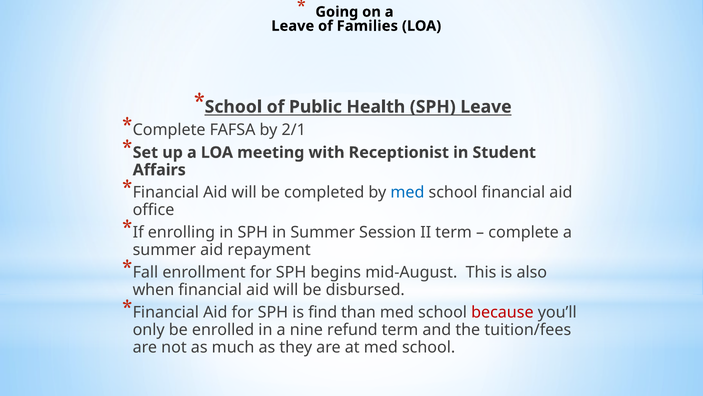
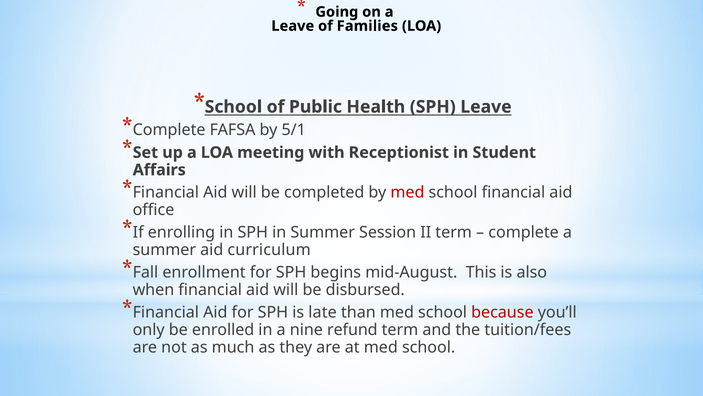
2/1: 2/1 -> 5/1
med at (407, 192) colour: blue -> red
repayment: repayment -> curriculum
find: find -> late
